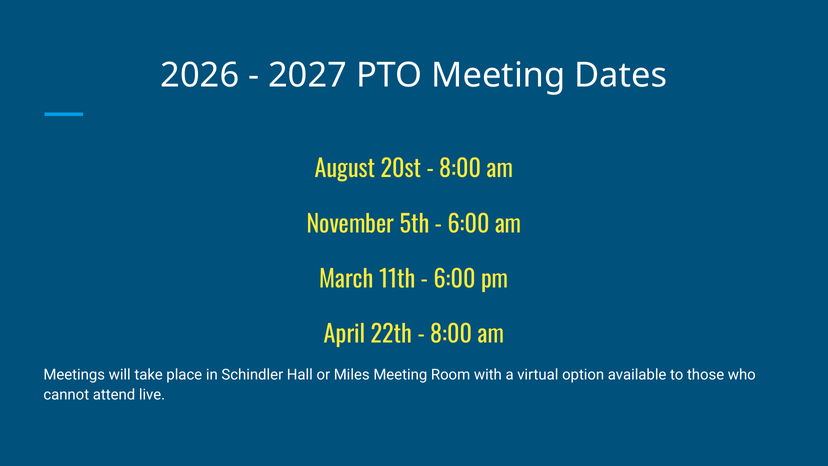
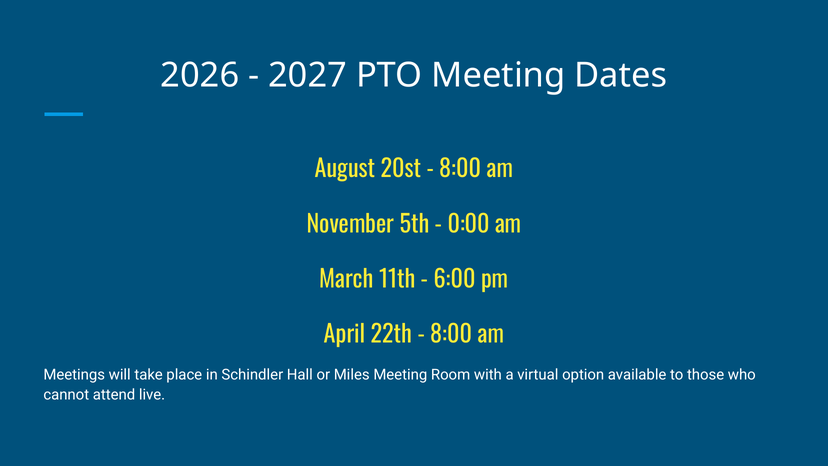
6:00 at (469, 224): 6:00 -> 0:00
